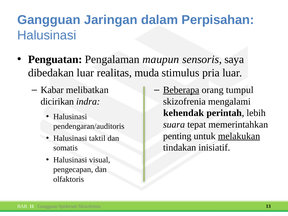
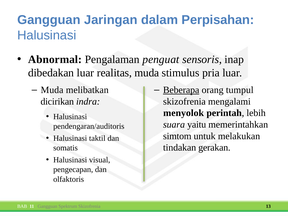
Penguatan: Penguatan -> Abnormal
maupun: maupun -> penguat
saya: saya -> inap
Kabar at (52, 90): Kabar -> Muda
kehendak: kehendak -> menyolok
tepat: tepat -> yaitu
penting: penting -> simtom
melakukan underline: present -> none
inisiatif: inisiatif -> gerakan
